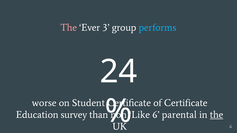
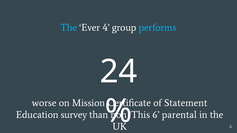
The at (69, 28) colour: pink -> light blue
3: 3 -> 4
Student: Student -> Mission
of Certificate: Certificate -> Statement
Like: Like -> This
the at (217, 115) underline: present -> none
